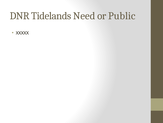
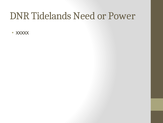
Public: Public -> Power
